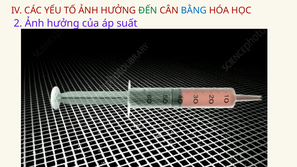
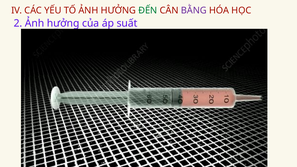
BẰNG colour: blue -> purple
